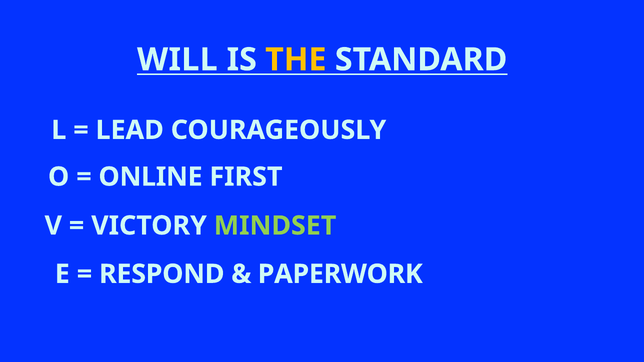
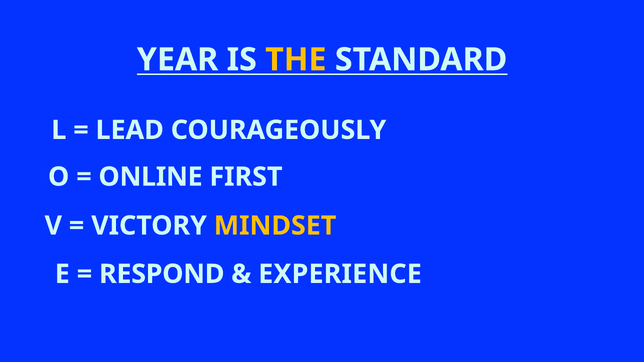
WILL: WILL -> YEAR
MINDSET colour: light green -> yellow
PAPERWORK: PAPERWORK -> EXPERIENCE
